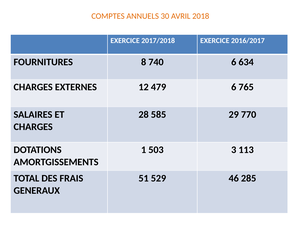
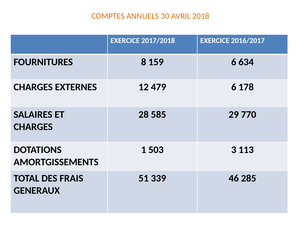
740: 740 -> 159
765: 765 -> 178
529: 529 -> 339
